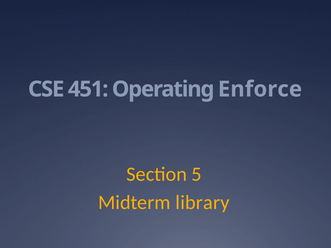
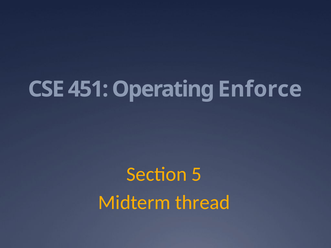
library: library -> thread
